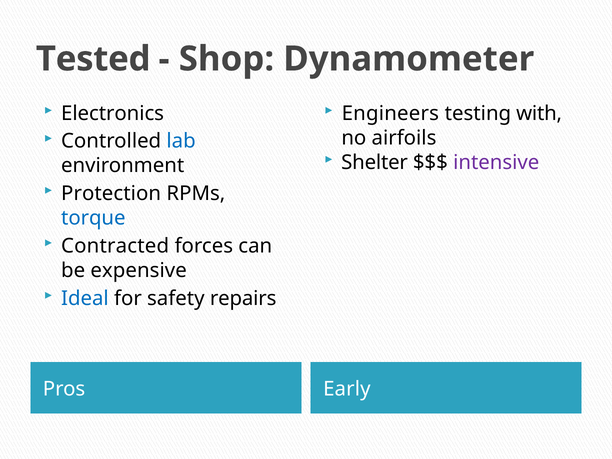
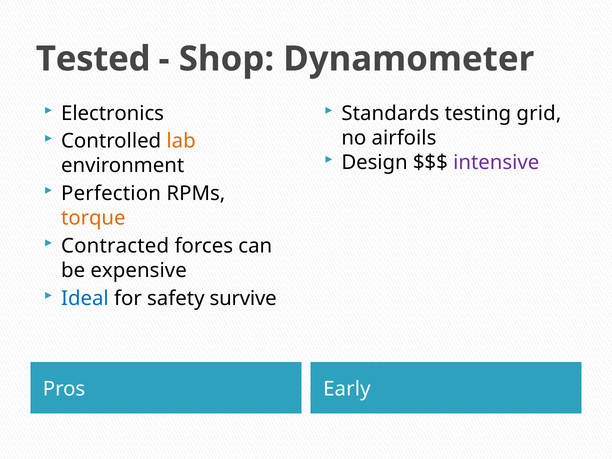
Engineers: Engineers -> Standards
with: with -> grid
lab colour: blue -> orange
Shelter: Shelter -> Design
Protection: Protection -> Perfection
torque colour: blue -> orange
repairs: repairs -> survive
